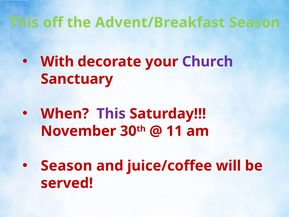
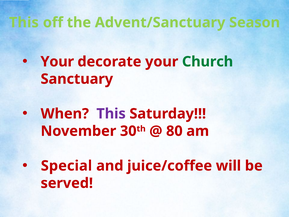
Advent/Breakfast: Advent/Breakfast -> Advent/Sanctuary
With at (57, 62): With -> Your
Church colour: purple -> green
11: 11 -> 80
Season at (66, 166): Season -> Special
